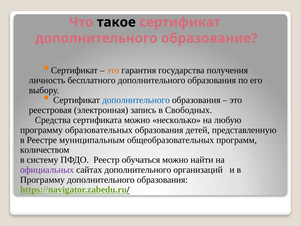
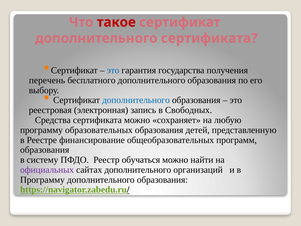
такое colour: black -> red
дополнительного образование: образование -> сертификата
это at (113, 70) colour: orange -> blue
личность: личность -> перечень
несколько: несколько -> сохраняет
муниципальным: муниципальным -> финансирование
количеством at (45, 150): количеством -> образования
